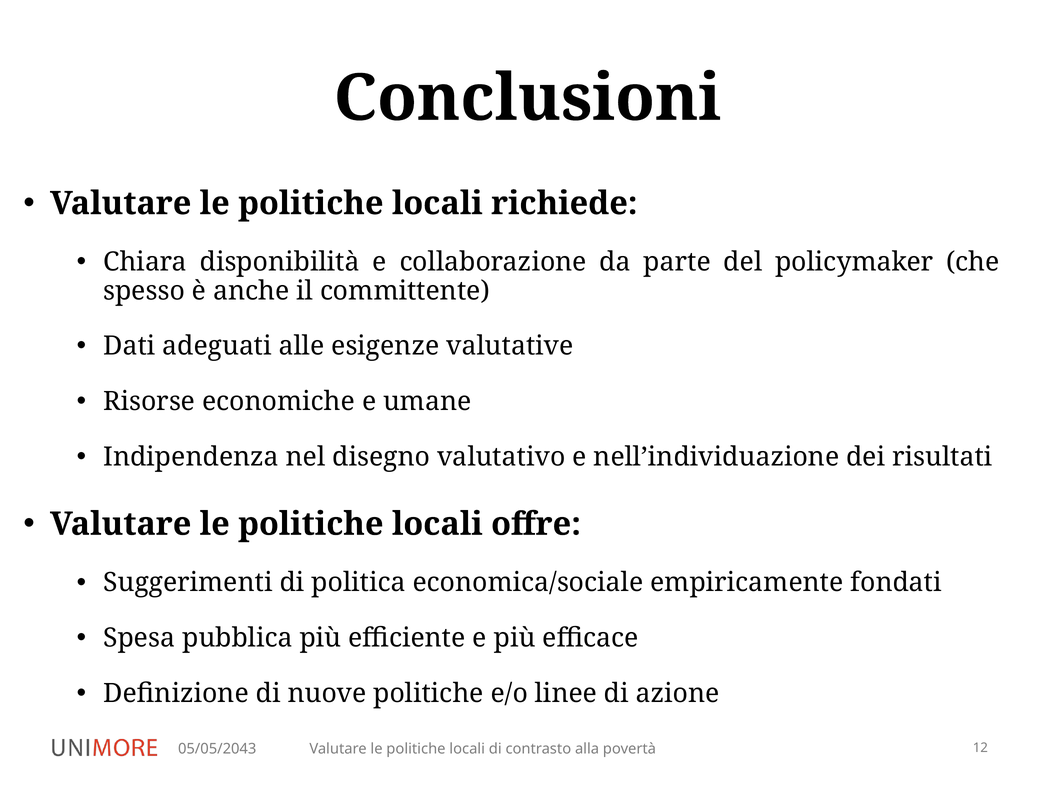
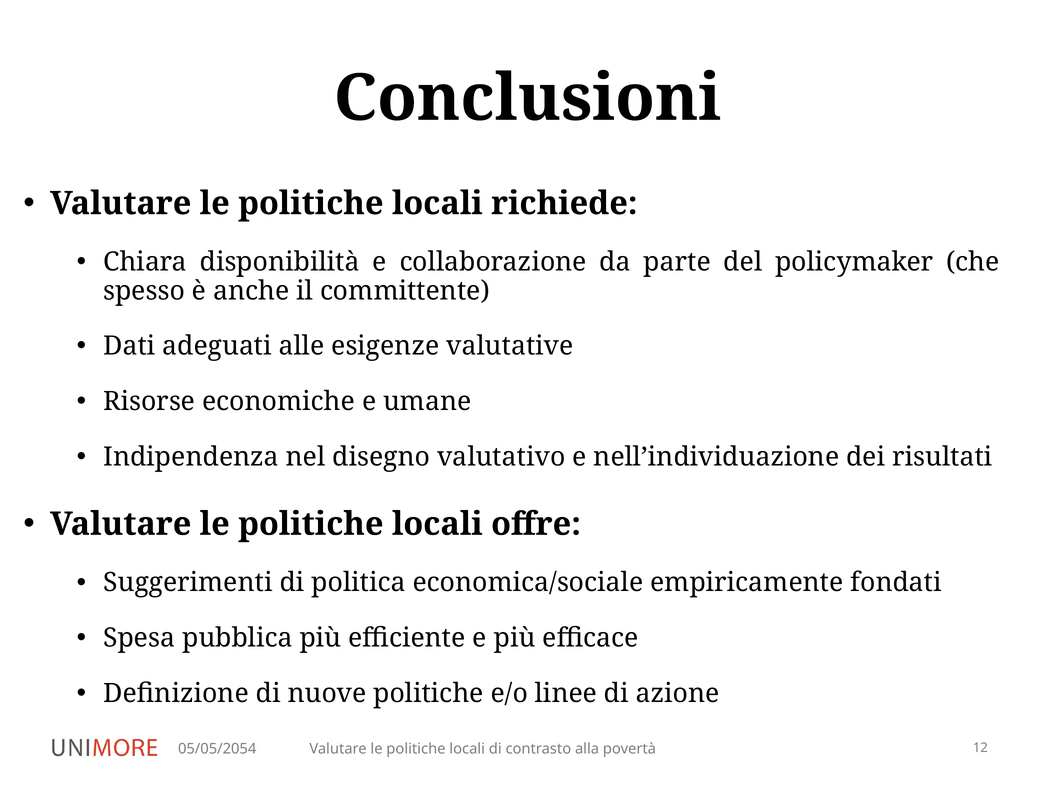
05/05/2043: 05/05/2043 -> 05/05/2054
